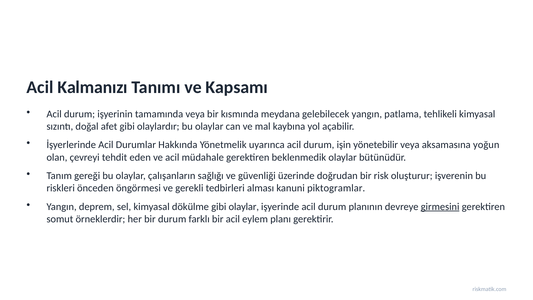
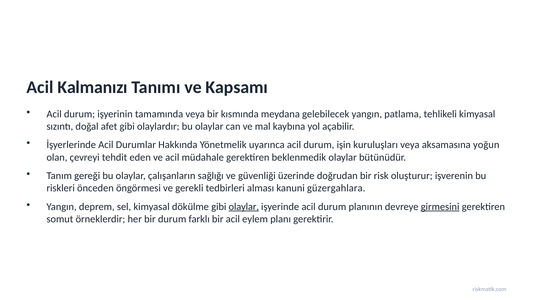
yönetebilir: yönetebilir -> kuruluşları
piktogramlar: piktogramlar -> güzergahlara
olaylar at (244, 207) underline: none -> present
